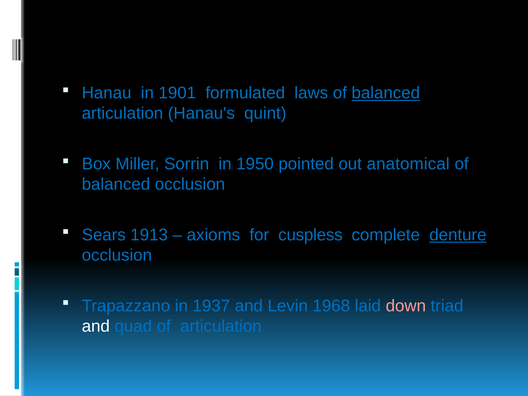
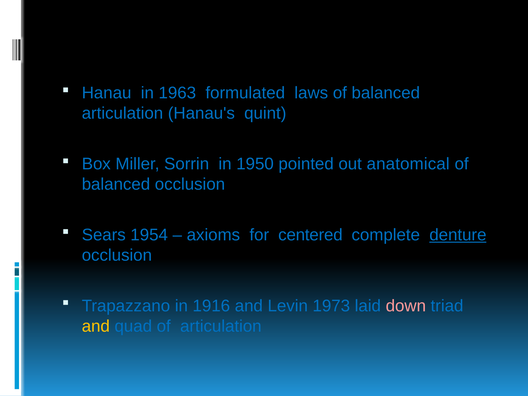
1901: 1901 -> 1963
balanced at (386, 93) underline: present -> none
1913: 1913 -> 1954
cuspless: cuspless -> centered
1937: 1937 -> 1916
1968: 1968 -> 1973
and at (96, 326) colour: white -> yellow
